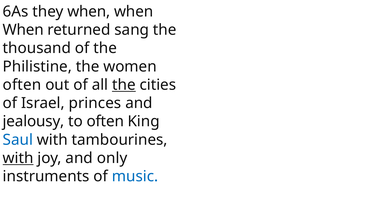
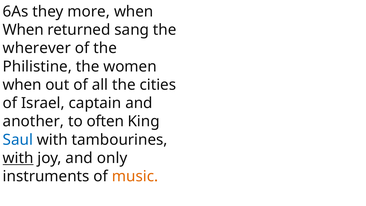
they when: when -> more
thousand: thousand -> wherever
often at (22, 85): often -> when
the at (124, 85) underline: present -> none
princes: princes -> captain
jealousy: jealousy -> another
music colour: blue -> orange
